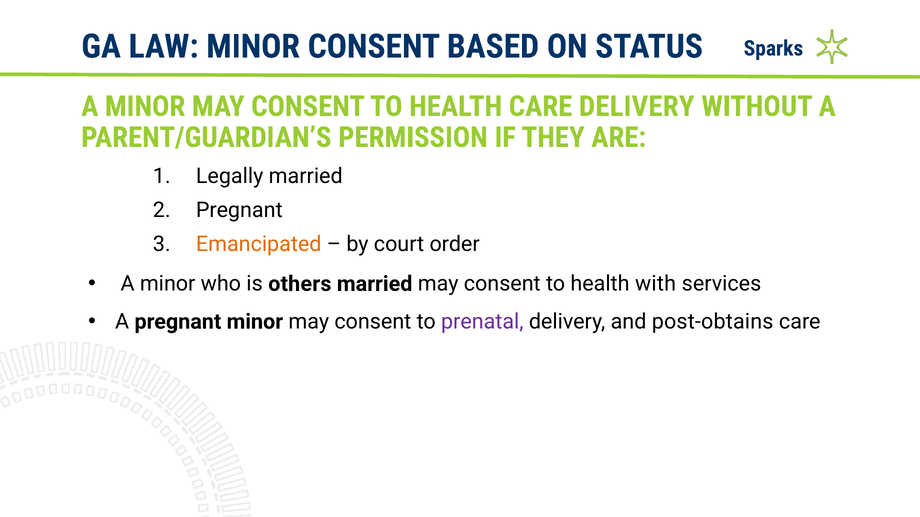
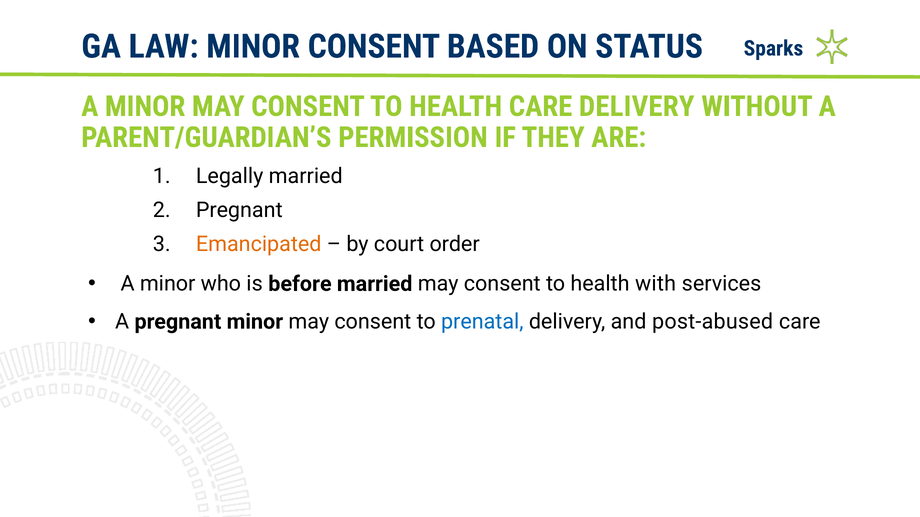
others: others -> before
prenatal colour: purple -> blue
post-obtains: post-obtains -> post-abused
